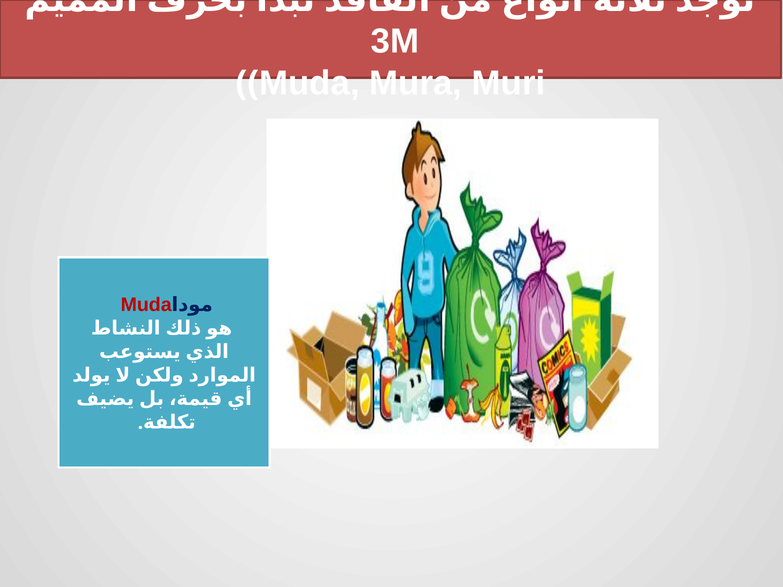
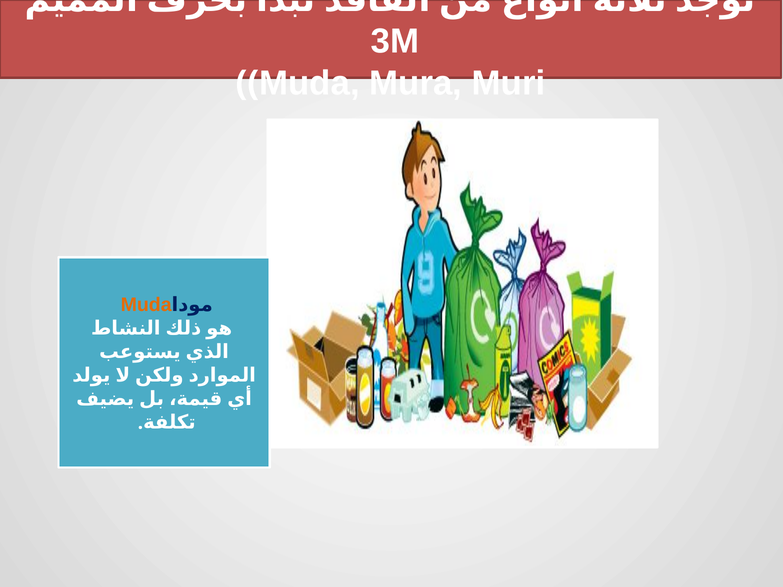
Muda at (146, 305) colour: red -> orange
